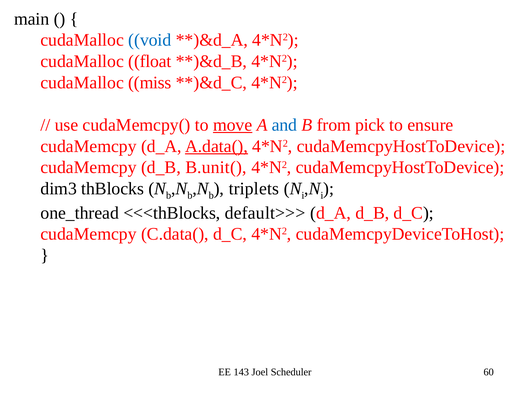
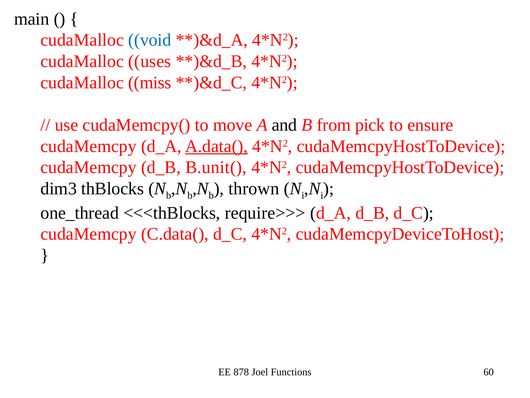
float: float -> uses
move underline: present -> none
and colour: blue -> black
triplets: triplets -> thrown
default>>>: default>>> -> require>>>
143: 143 -> 878
Scheduler: Scheduler -> Functions
